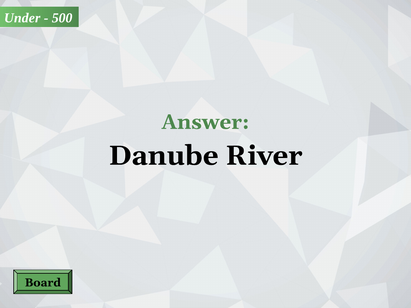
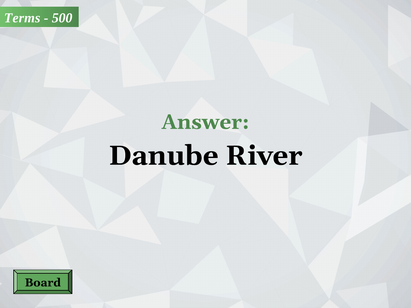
Under: Under -> Terms
